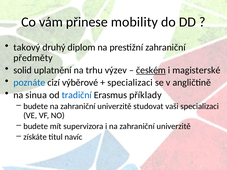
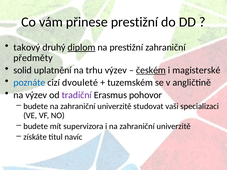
přinese mobility: mobility -> prestižní
diplom underline: none -> present
výběrové: výběrové -> dvouleté
specializaci at (130, 83): specializaci -> tuzemském
na sinua: sinua -> výzev
tradiční colour: blue -> purple
příklady: příklady -> pohovor
